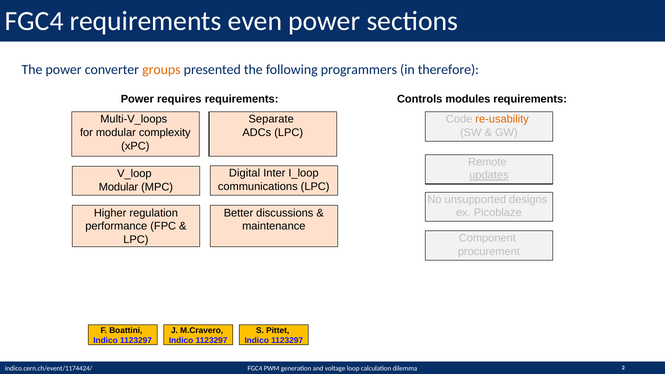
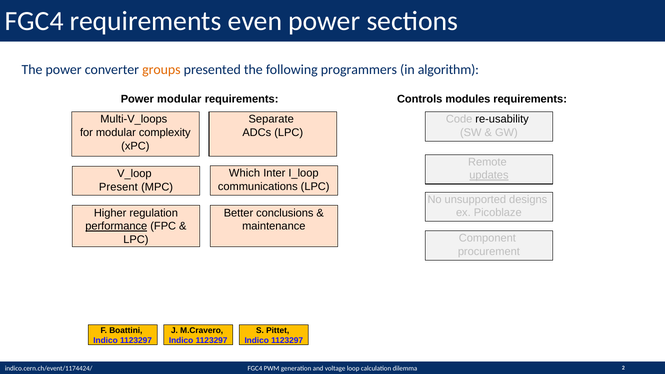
therefore: therefore -> algorithm
Power requires: requires -> modular
re-usability colour: orange -> black
Digital: Digital -> Which
Modular at (118, 187): Modular -> Present
discussions: discussions -> conclusions
performance underline: none -> present
